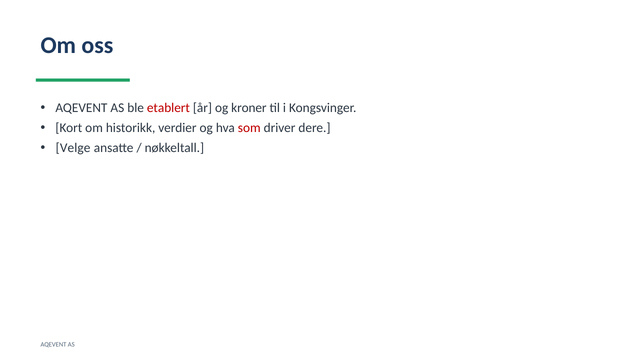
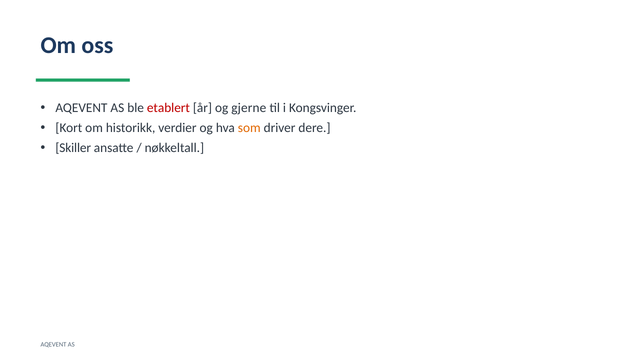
kroner: kroner -> gjerne
som colour: red -> orange
Velge: Velge -> Skiller
